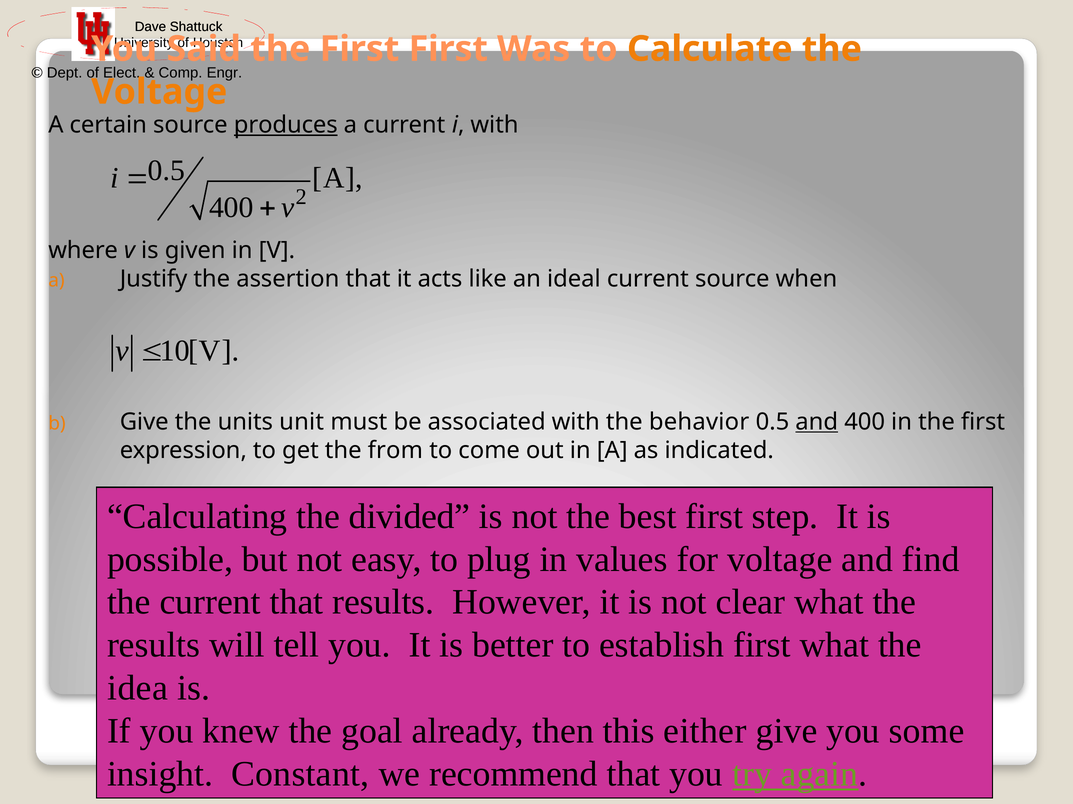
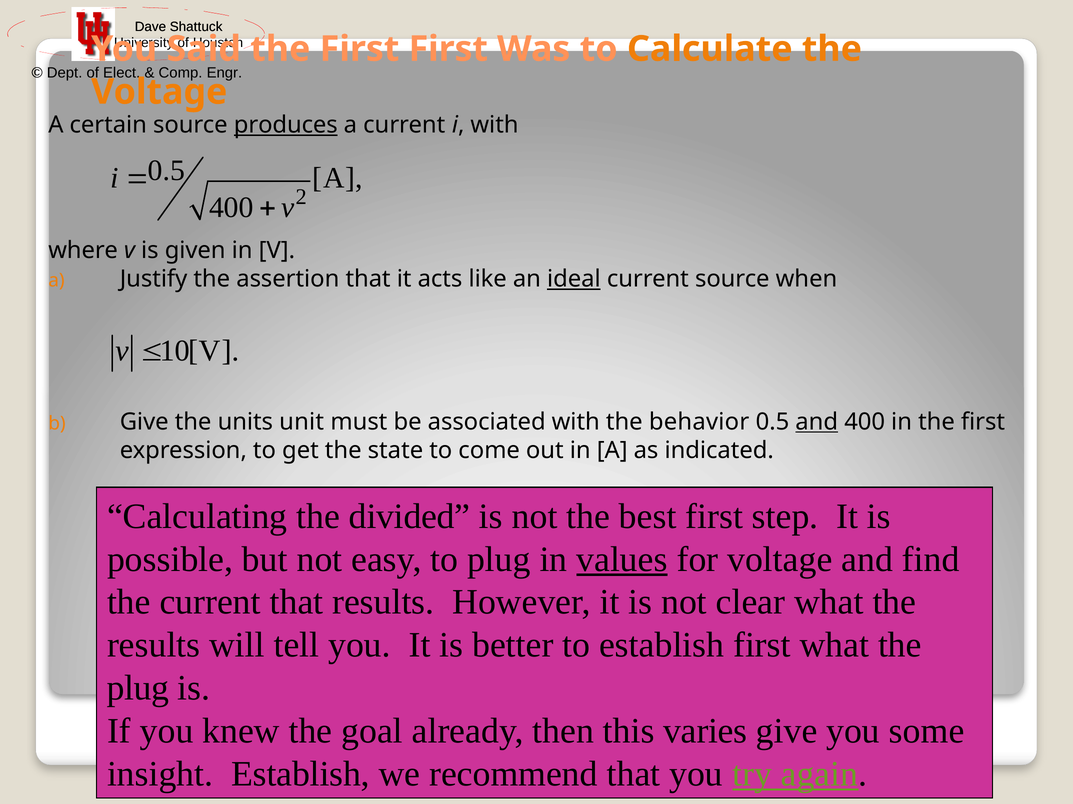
ideal underline: none -> present
from: from -> state
values underline: none -> present
idea at (138, 689): idea -> plug
either: either -> varies
insight Constant: Constant -> Establish
